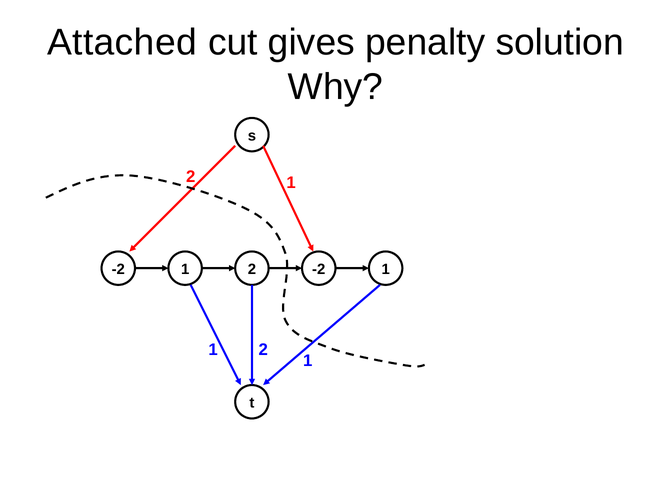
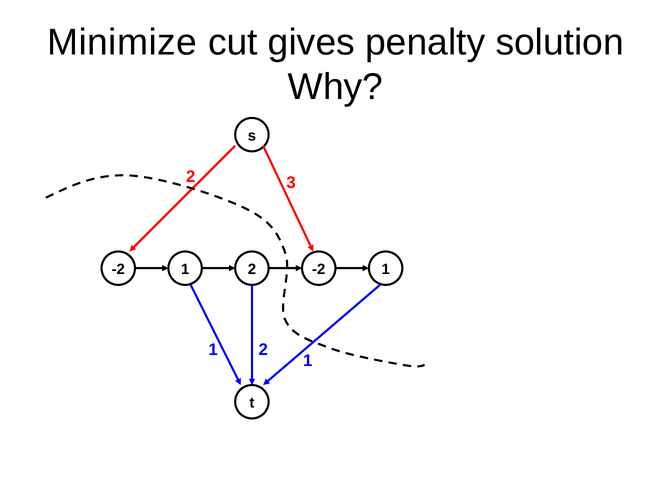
Attached: Attached -> Minimize
2 1: 1 -> 3
